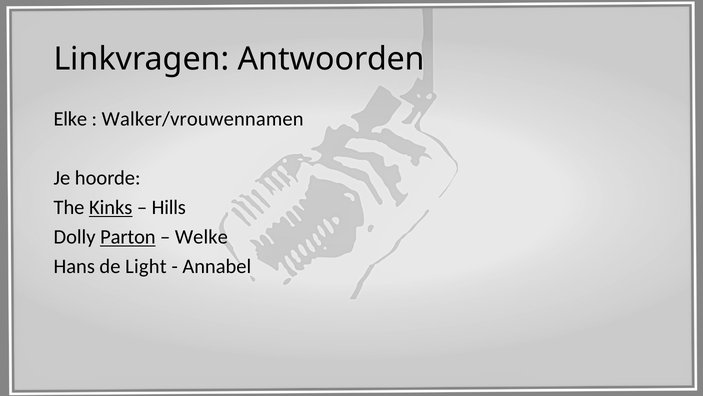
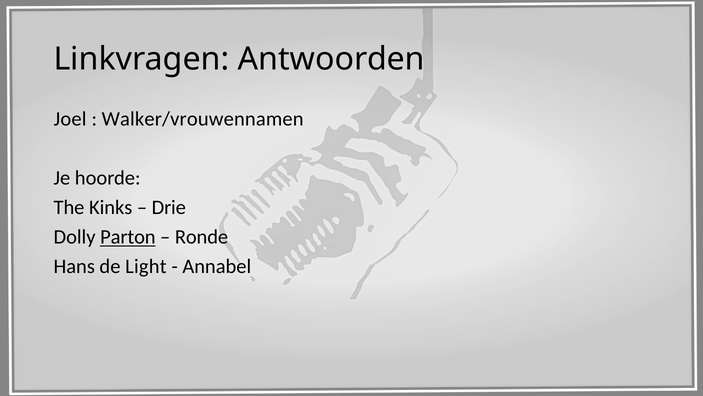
Elke: Elke -> Joel
Kinks underline: present -> none
Hills: Hills -> Drie
Welke: Welke -> Ronde
